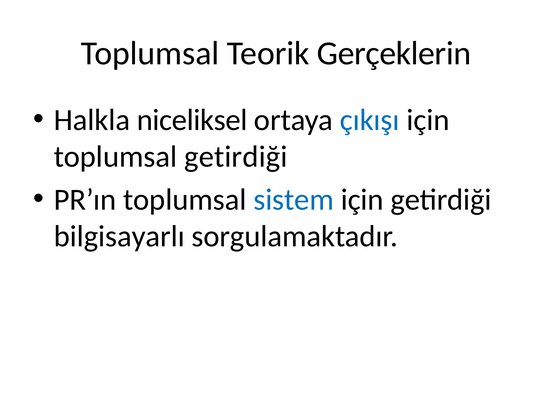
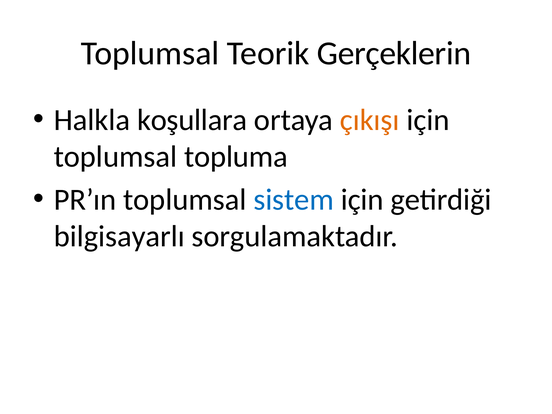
niceliksel: niceliksel -> koşullara
çıkışı colour: blue -> orange
toplumsal getirdiği: getirdiği -> topluma
